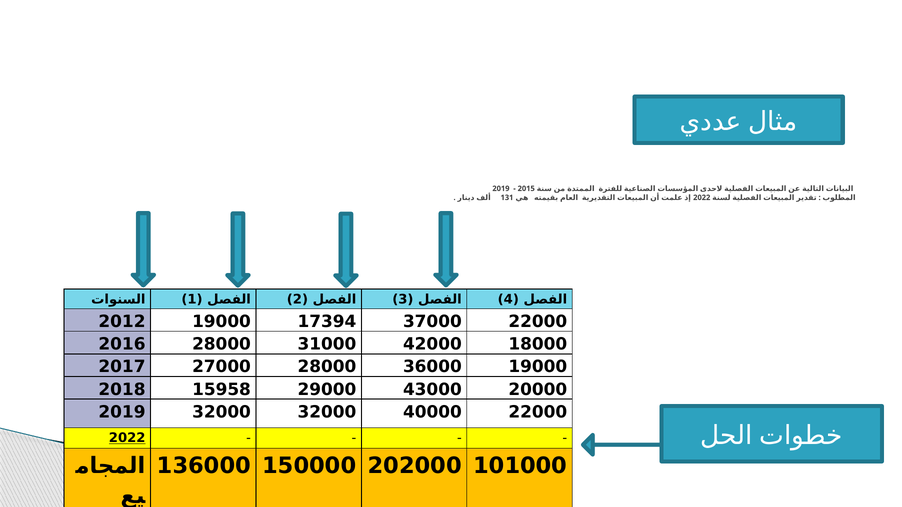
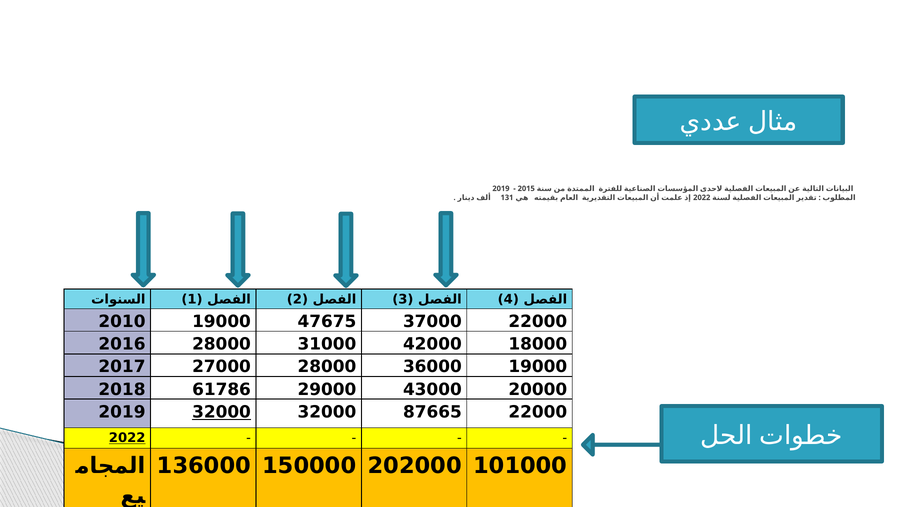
2012: 2012 -> 2010
17394: 17394 -> 47675
15958: 15958 -> 61786
32000 at (222, 412) underline: none -> present
40000: 40000 -> 87665
